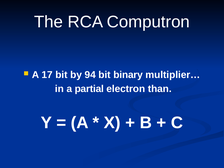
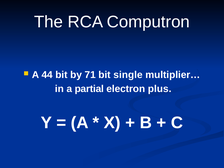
17: 17 -> 44
94: 94 -> 71
binary: binary -> single
than: than -> plus
